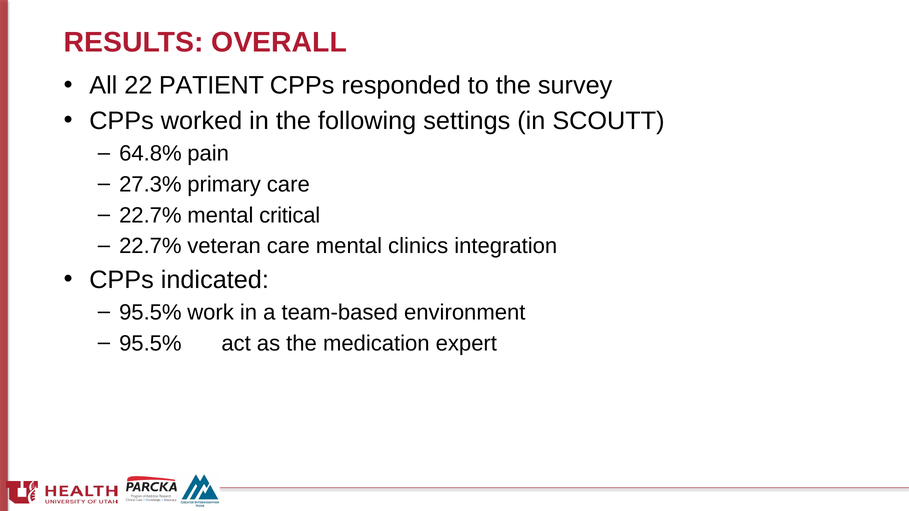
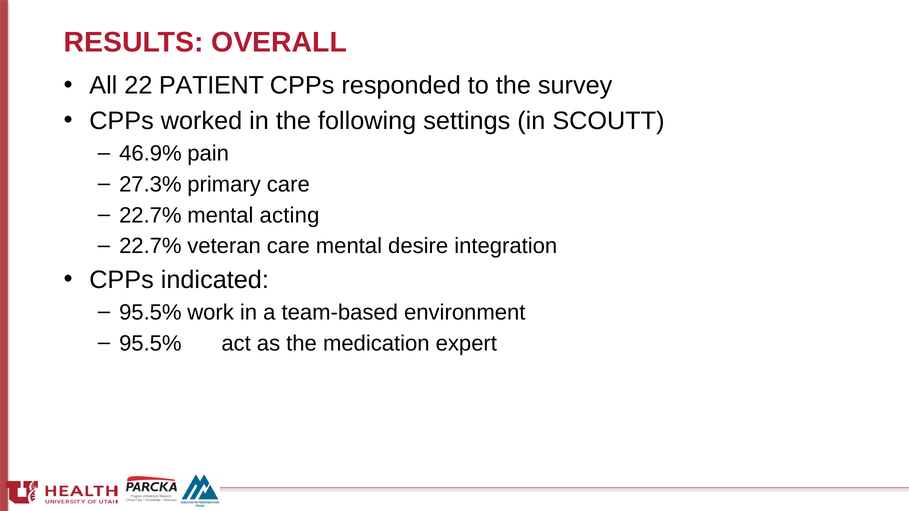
64.8%: 64.8% -> 46.9%
critical: critical -> acting
clinics: clinics -> desire
